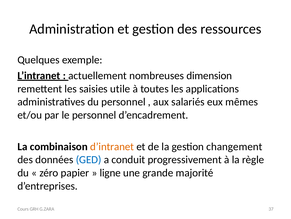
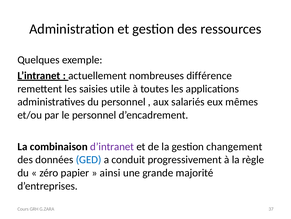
dimension: dimension -> différence
d’intranet colour: orange -> purple
ligne: ligne -> ainsi
